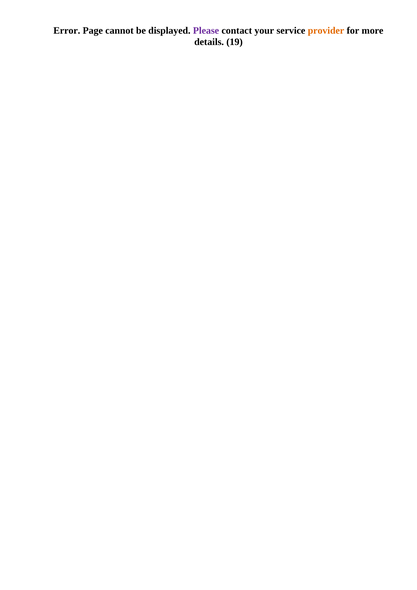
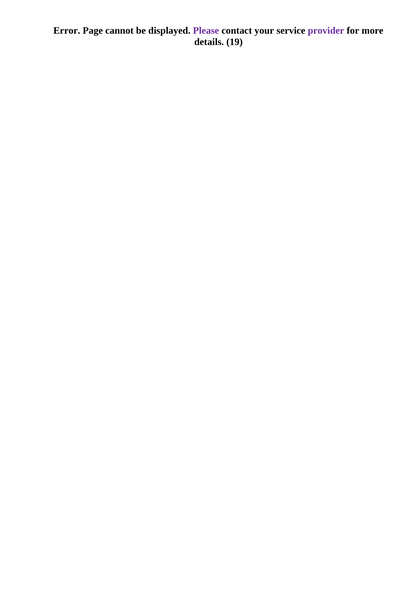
provider colour: orange -> purple
